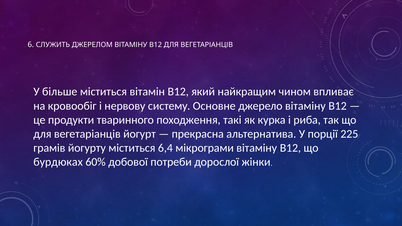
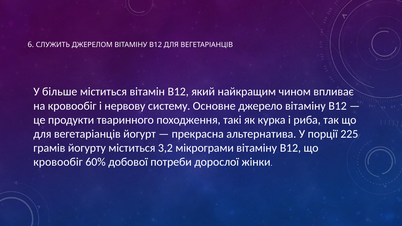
6,4: 6,4 -> 3,2
бурдюках at (58, 162): бурдюках -> кровообіг
